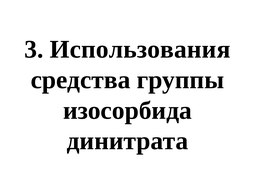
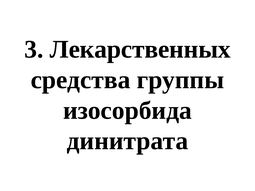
Использования: Использования -> Лекарственных
